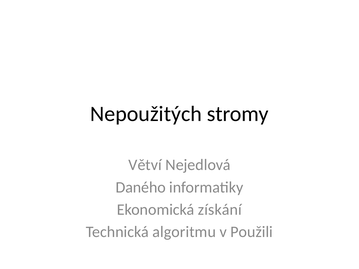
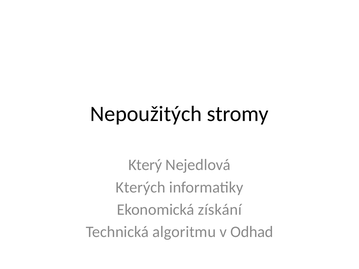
Větví: Větví -> Který
Daného: Daného -> Kterých
Použili: Použili -> Odhad
